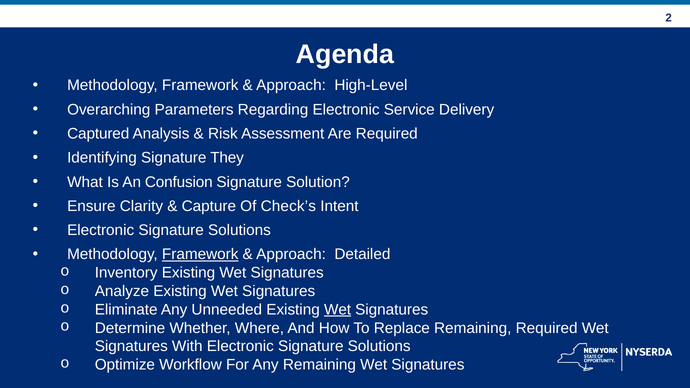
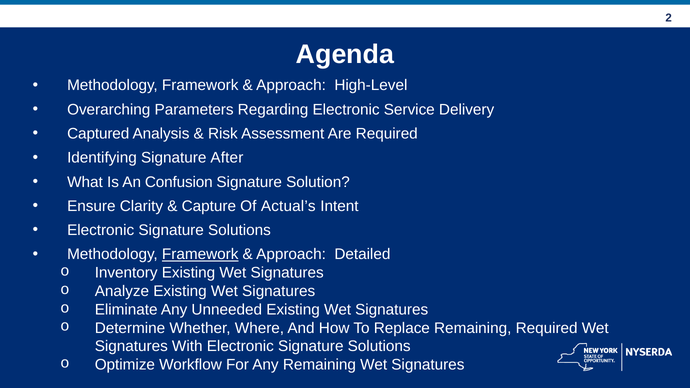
They: They -> After
Check’s: Check’s -> Actual’s
Wet at (338, 310) underline: present -> none
